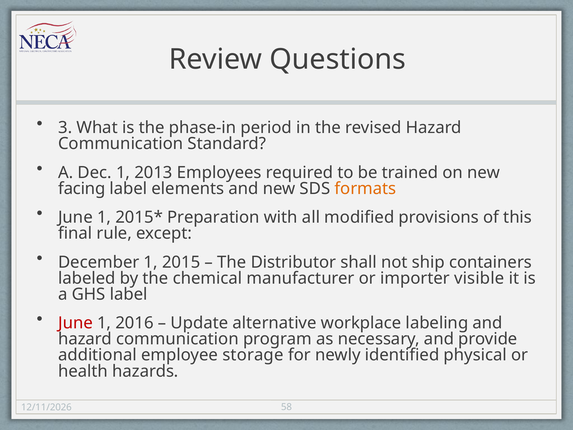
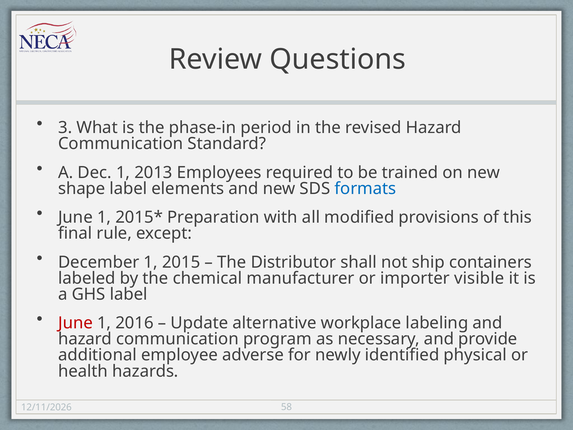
facing: facing -> shape
formats colour: orange -> blue
storage: storage -> adverse
